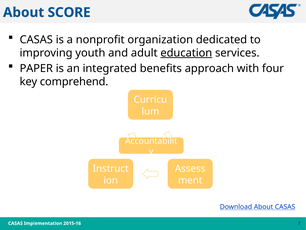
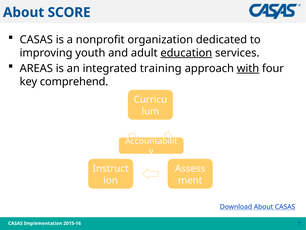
PAPER: PAPER -> AREAS
benefits: benefits -> training
with underline: none -> present
